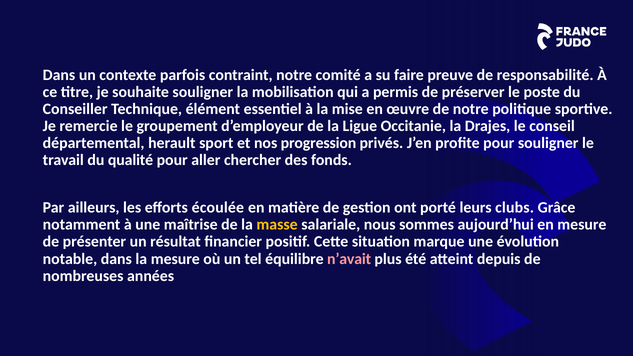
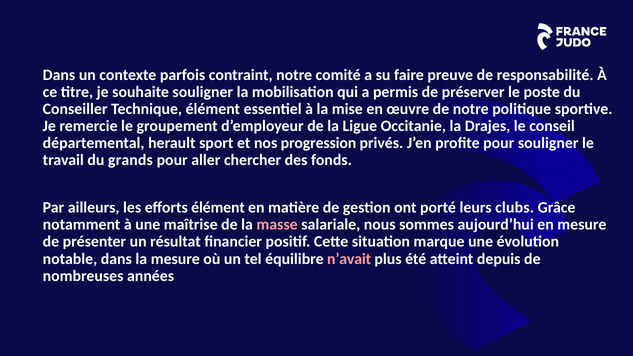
qualité: qualité -> grands
efforts écoulée: écoulée -> élément
masse colour: yellow -> pink
